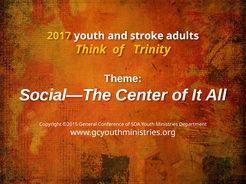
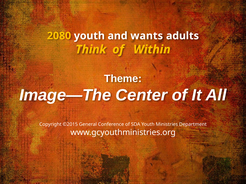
2017: 2017 -> 2080
stroke: stroke -> wants
Trinity: Trinity -> Within
Social—The: Social—The -> Image—The
